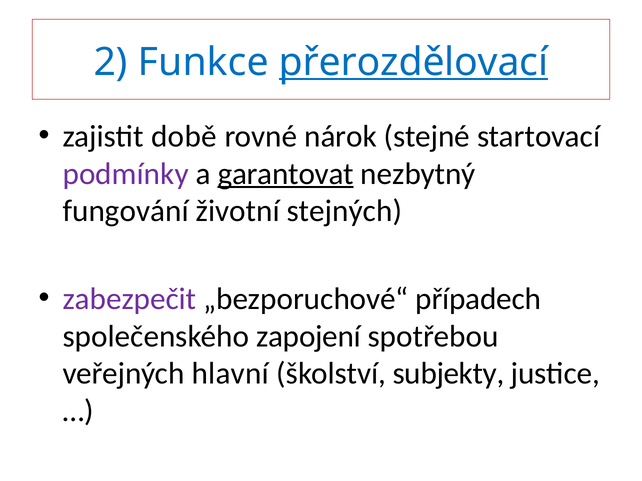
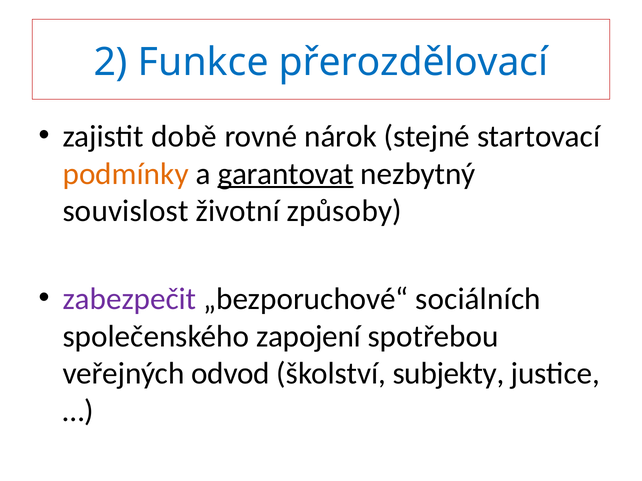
přerozdělovací underline: present -> none
podmínky colour: purple -> orange
fungování: fungování -> souvislost
stejných: stejných -> způsoby
případech: případech -> sociálních
hlavní: hlavní -> odvod
